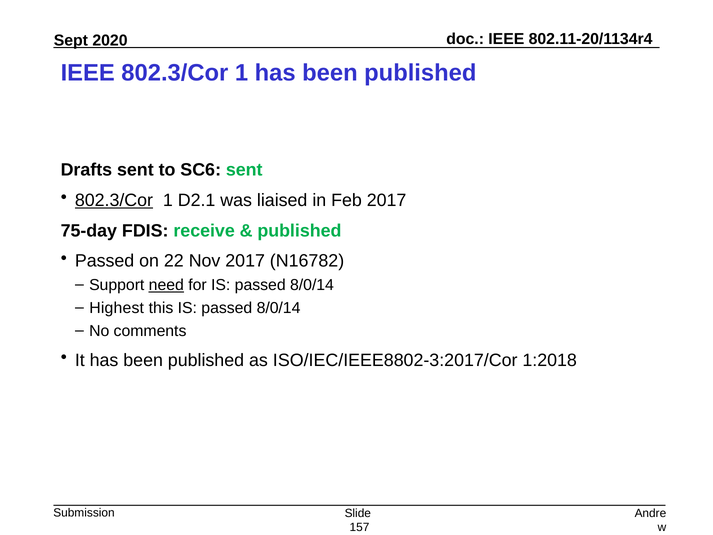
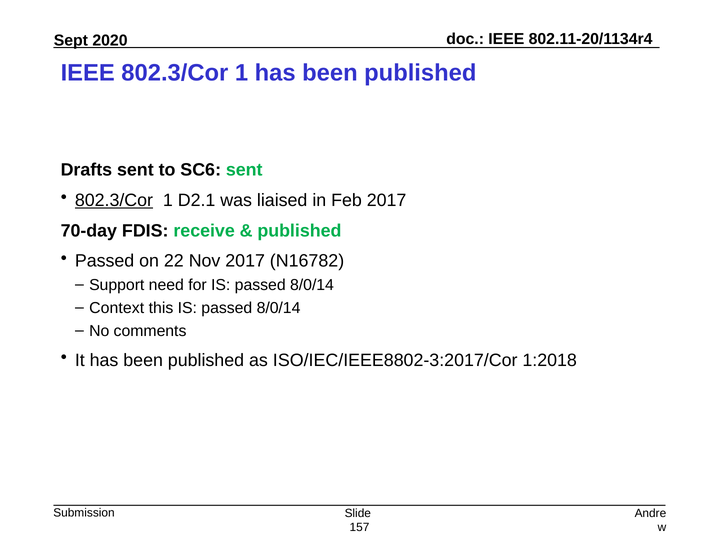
75-day: 75-day -> 70-day
need underline: present -> none
Highest: Highest -> Context
